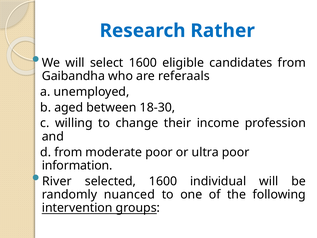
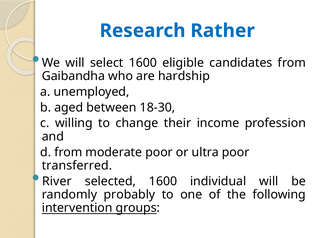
referaals: referaals -> hardship
information: information -> transferred
nuanced: nuanced -> probably
